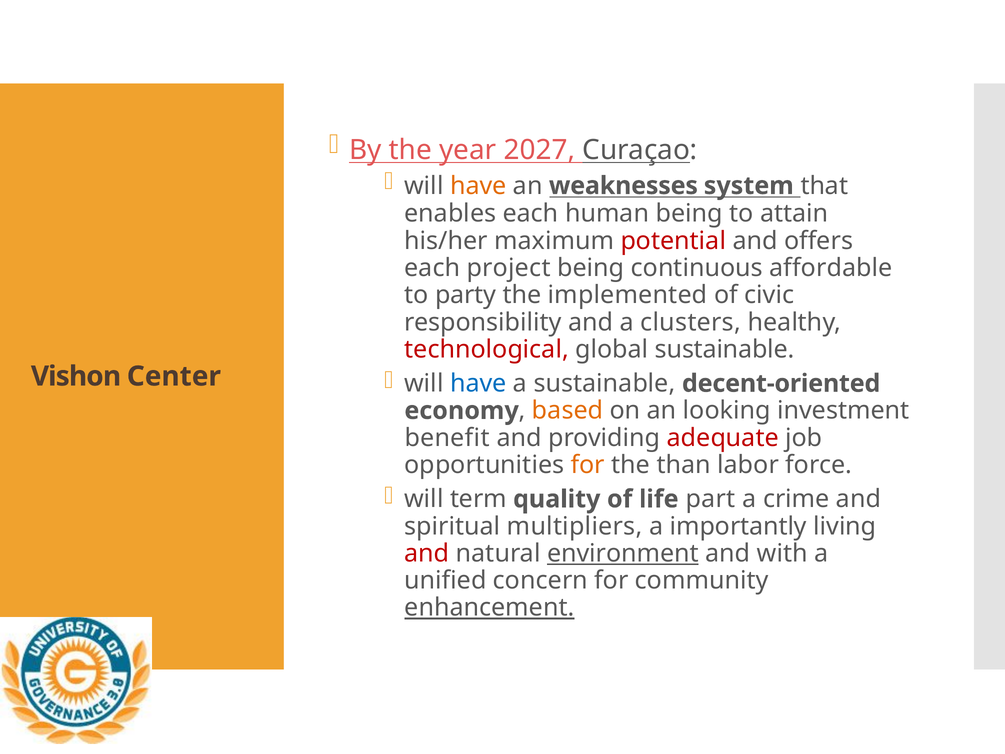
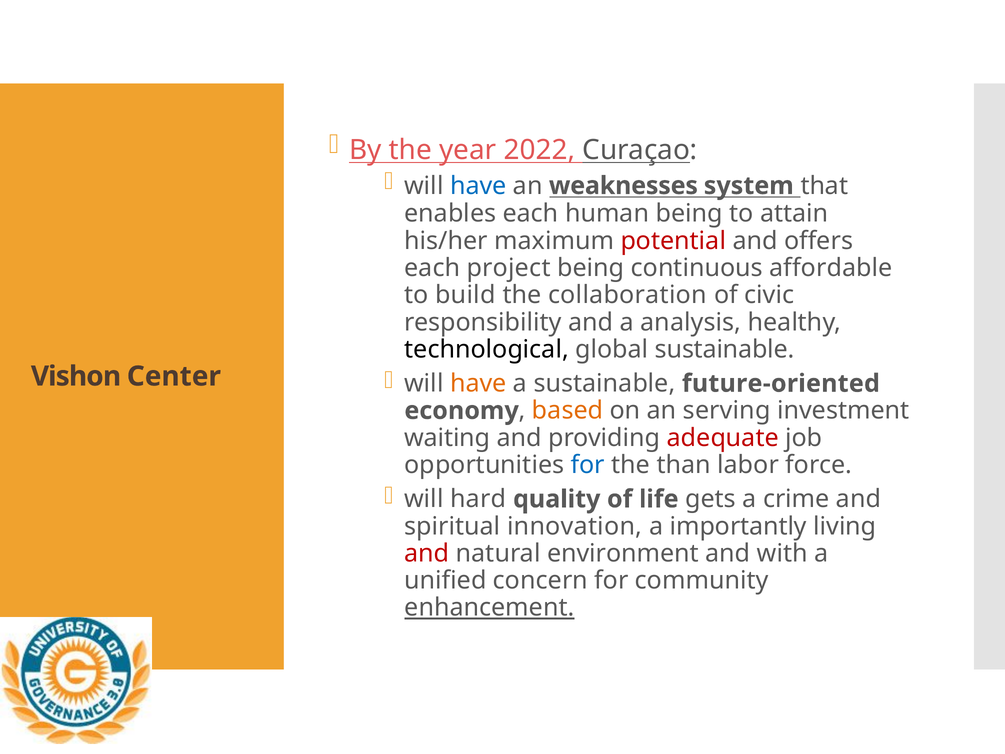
2027: 2027 -> 2022
have at (478, 186) colour: orange -> blue
party: party -> build
implemented: implemented -> collaboration
clusters: clusters -> analysis
technological colour: red -> black
have at (478, 383) colour: blue -> orange
decent-oriented: decent-oriented -> future-oriented
looking: looking -> serving
benefit: benefit -> waiting
for at (588, 465) colour: orange -> blue
term: term -> hard
part: part -> gets
multipliers: multipliers -> innovation
environment underline: present -> none
